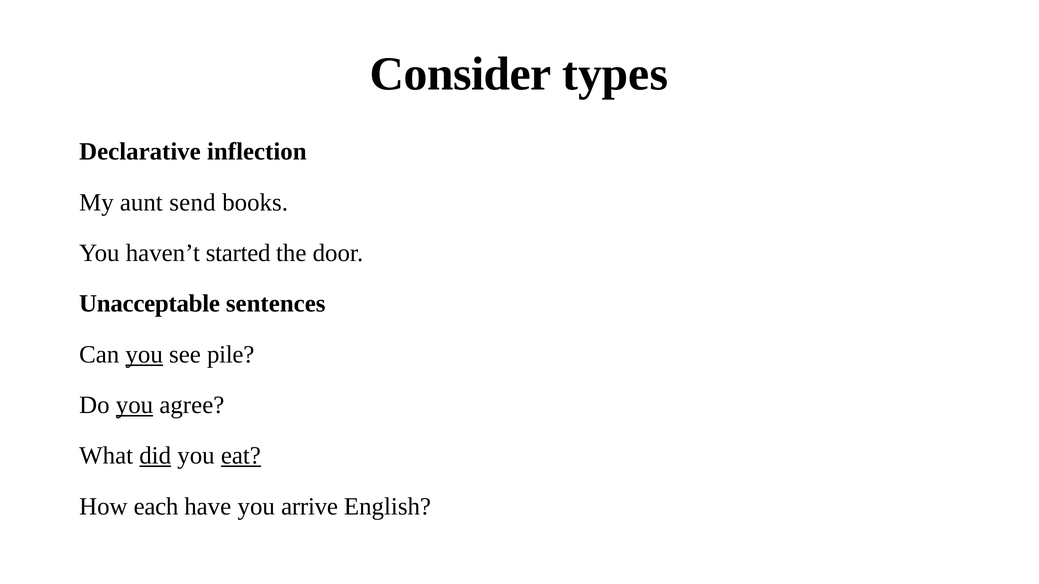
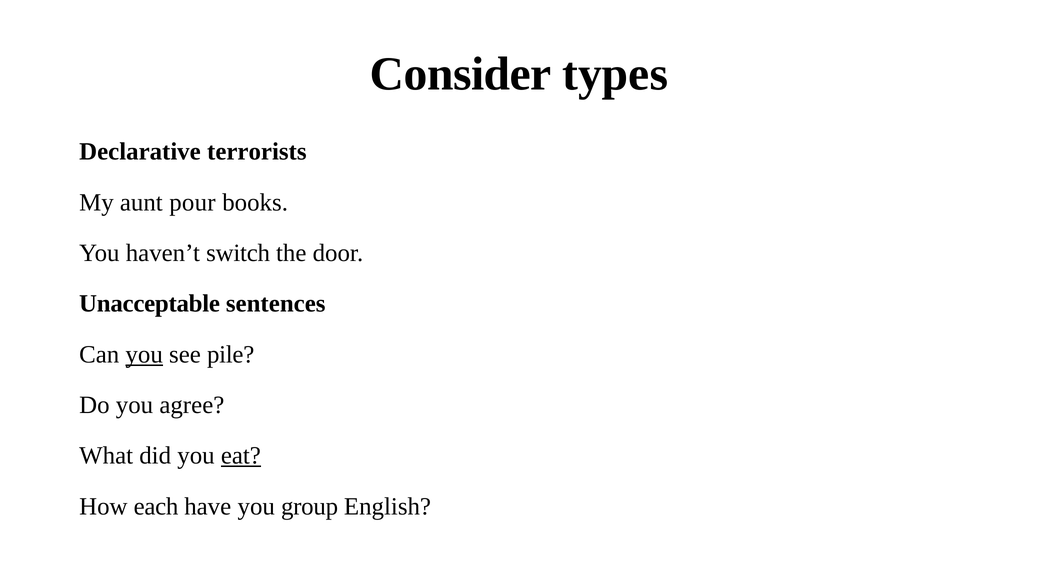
inflection: inflection -> terrorists
send: send -> pour
started: started -> switch
you at (134, 405) underline: present -> none
did underline: present -> none
arrive: arrive -> group
